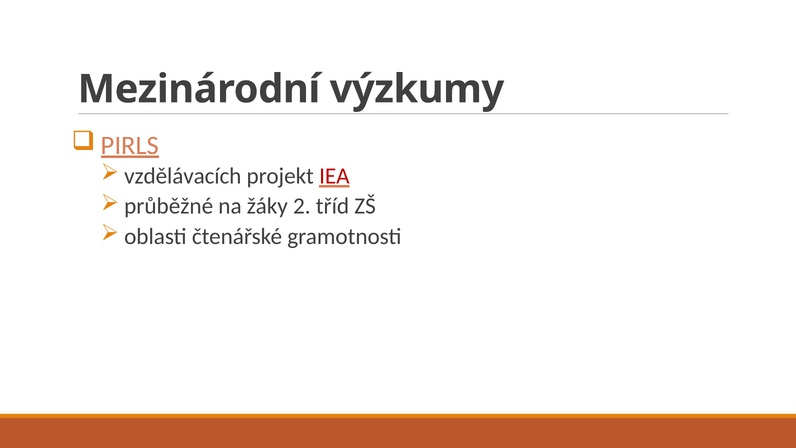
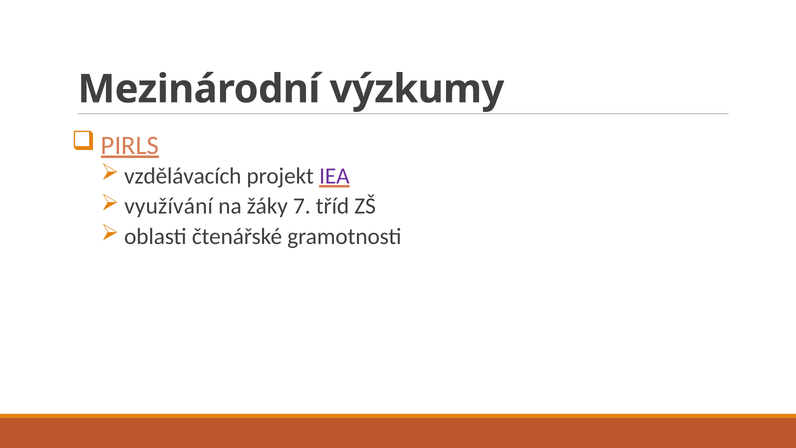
IEA colour: red -> purple
průběžné: průběžné -> využívání
2: 2 -> 7
